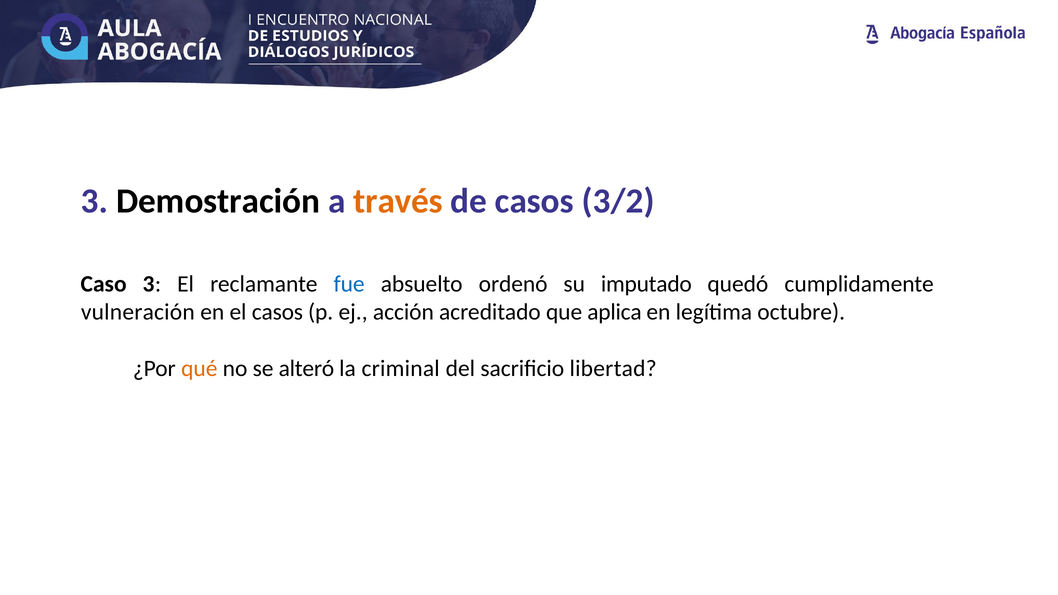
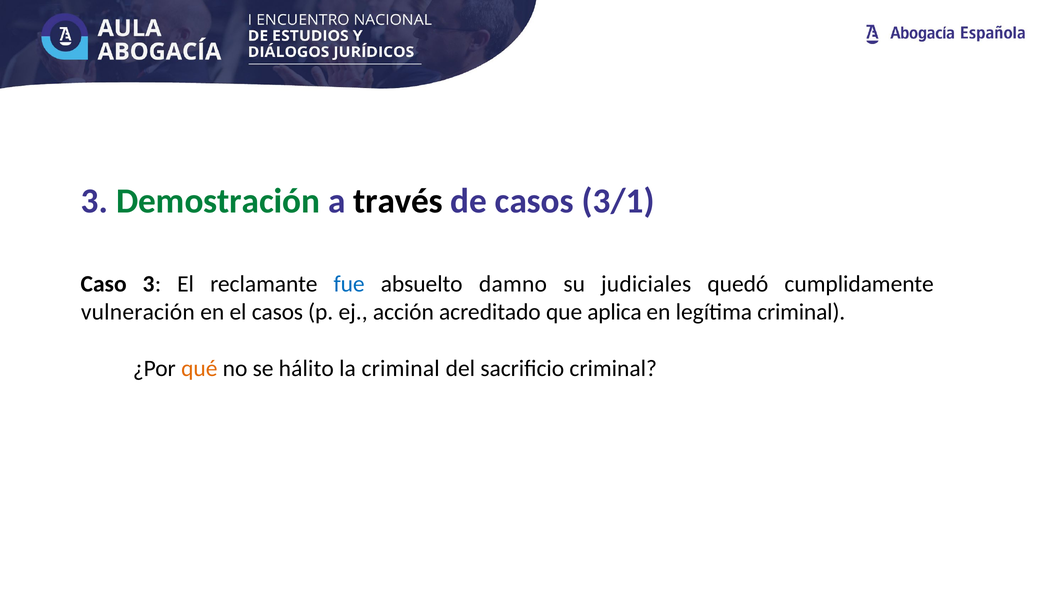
Demostración colour: black -> green
través colour: orange -> black
3/2: 3/2 -> 3/1
ordenó: ordenó -> damno
imputado: imputado -> judiciales
legítima octubre: octubre -> criminal
alteró: alteró -> hálito
sacrificio libertad: libertad -> criminal
